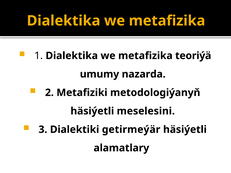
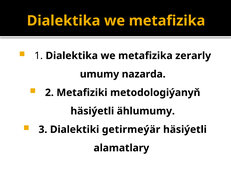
teoriýä: teoriýä -> zerarly
meselesini: meselesini -> ählumumy
